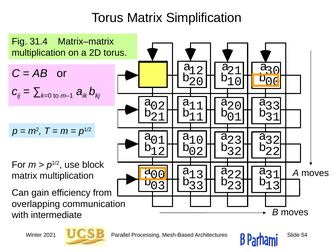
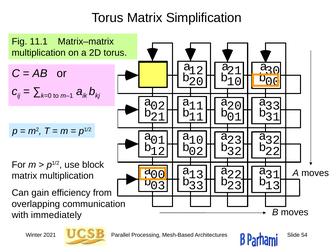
31.4: 31.4 -> 11.1
intermediate: intermediate -> immediately
